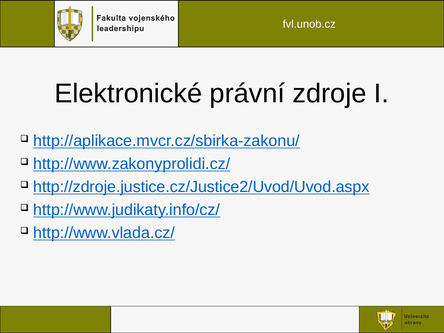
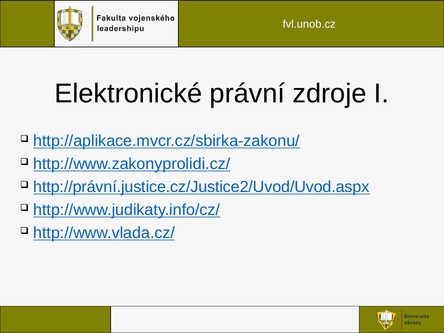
http://zdroje.justice.cz/Justice2/Uvod/Uvod.aspx: http://zdroje.justice.cz/Justice2/Uvod/Uvod.aspx -> http://právní.justice.cz/Justice2/Uvod/Uvod.aspx
